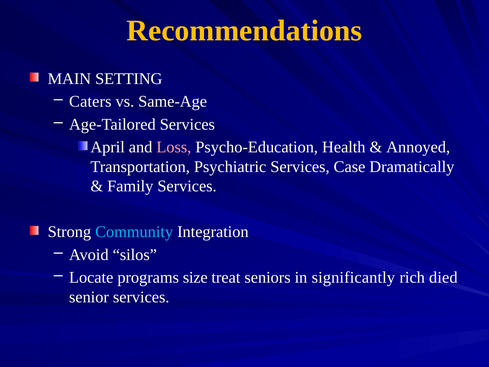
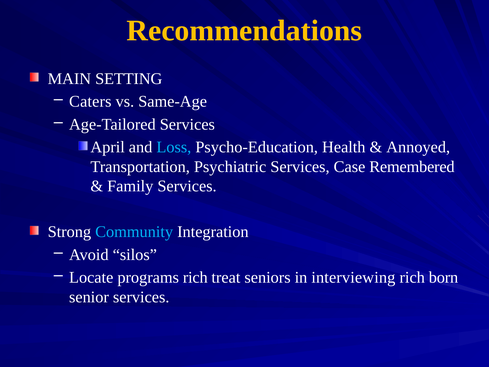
Loss colour: pink -> light blue
Dramatically: Dramatically -> Remembered
programs size: size -> rich
significantly: significantly -> interviewing
died: died -> born
